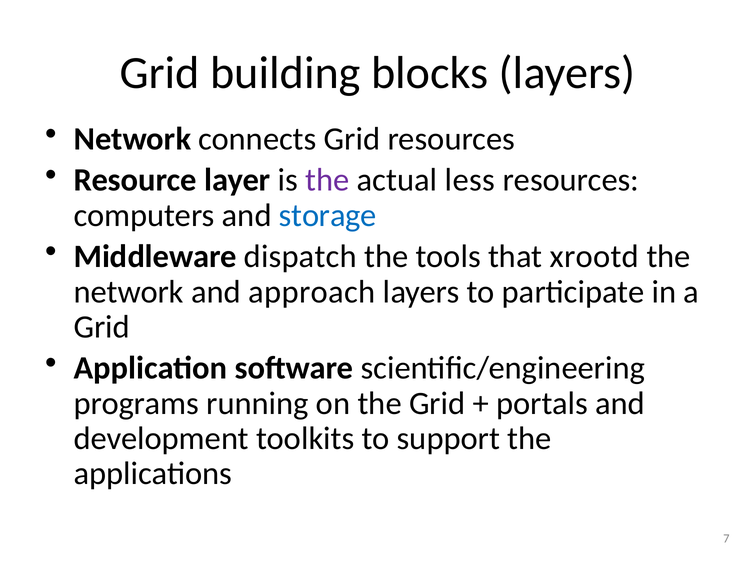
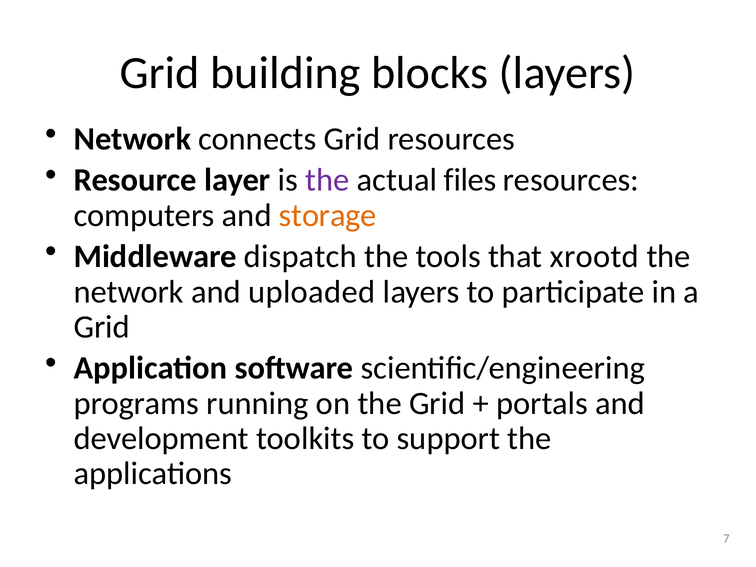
less: less -> files
storage colour: blue -> orange
approach: approach -> uploaded
